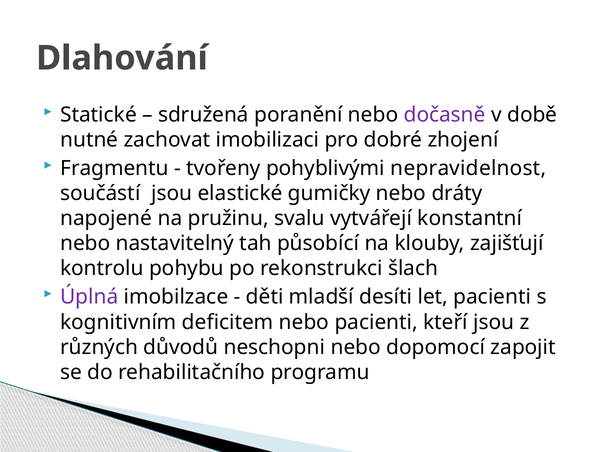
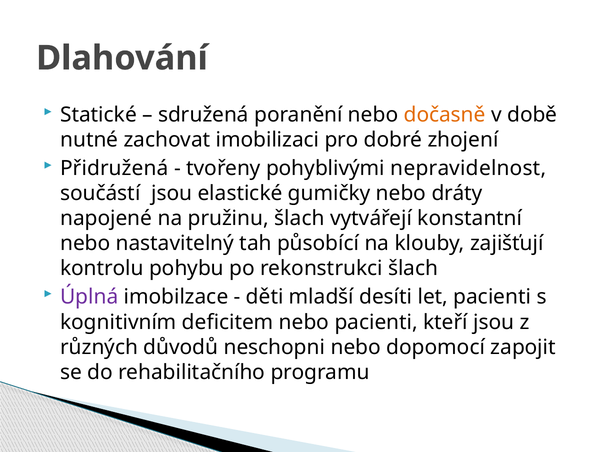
dočasně colour: purple -> orange
Fragmentu: Fragmentu -> Přidružená
pružinu svalu: svalu -> šlach
